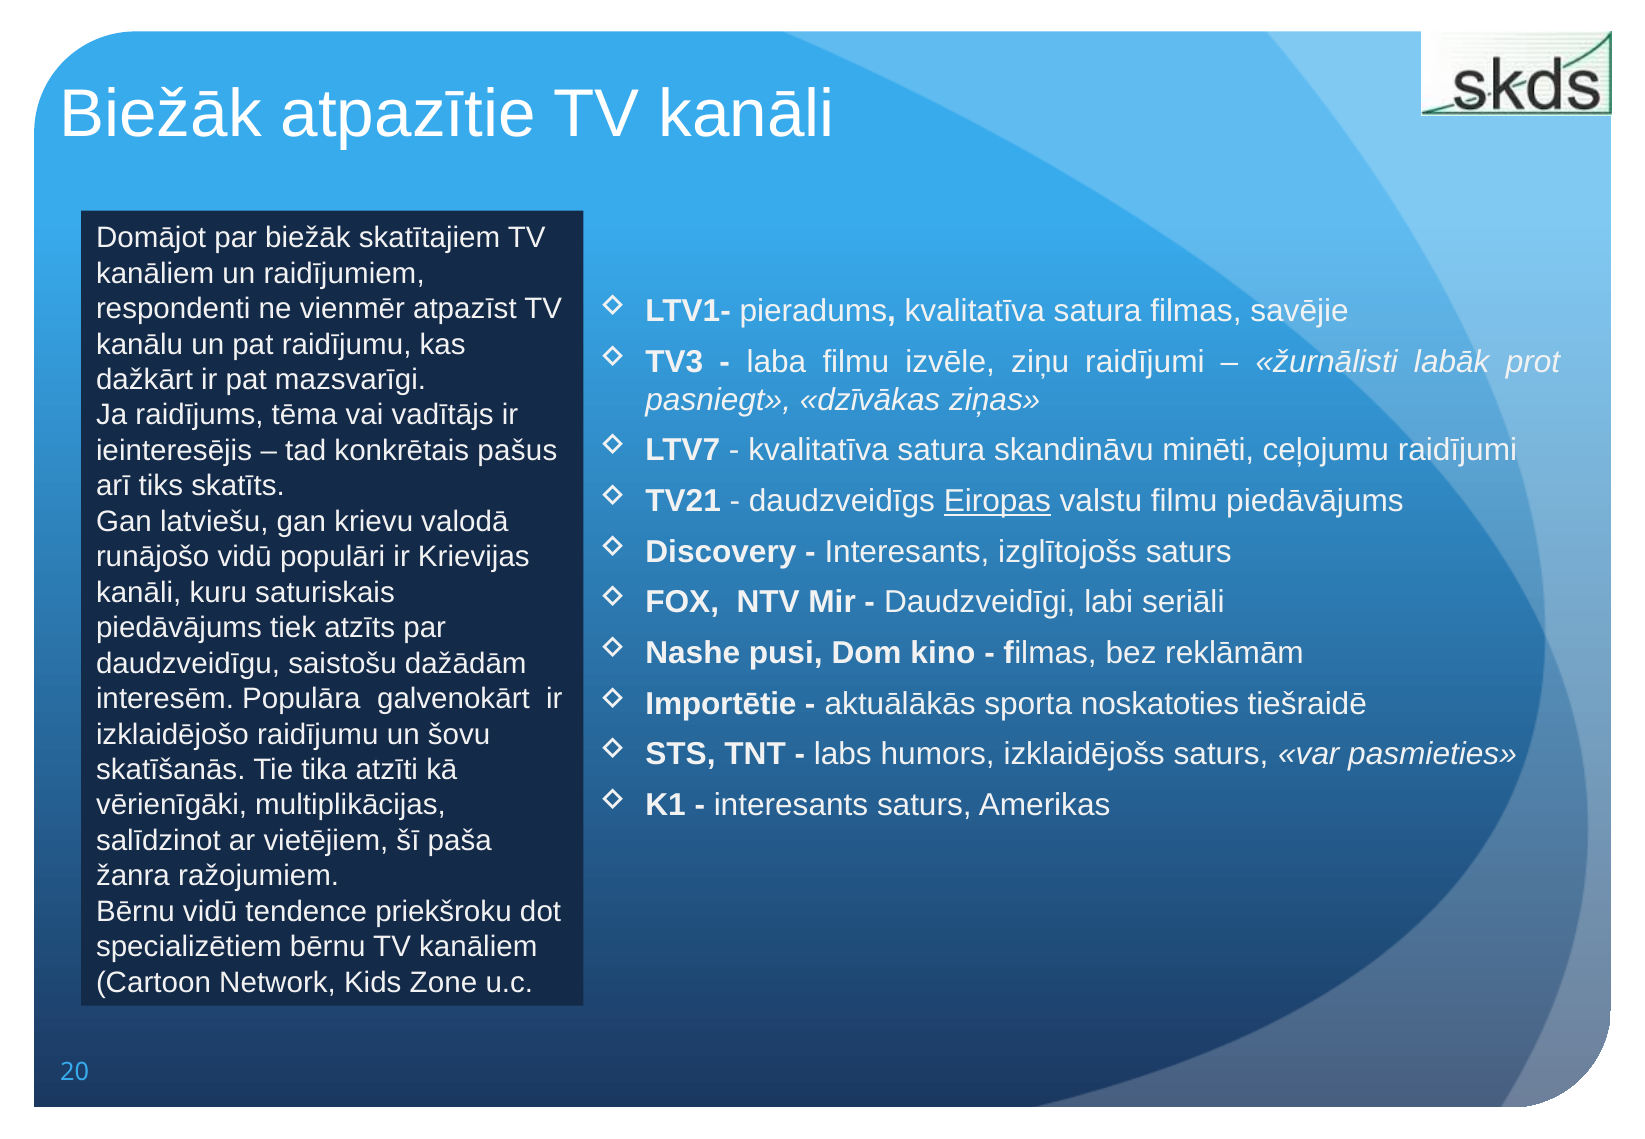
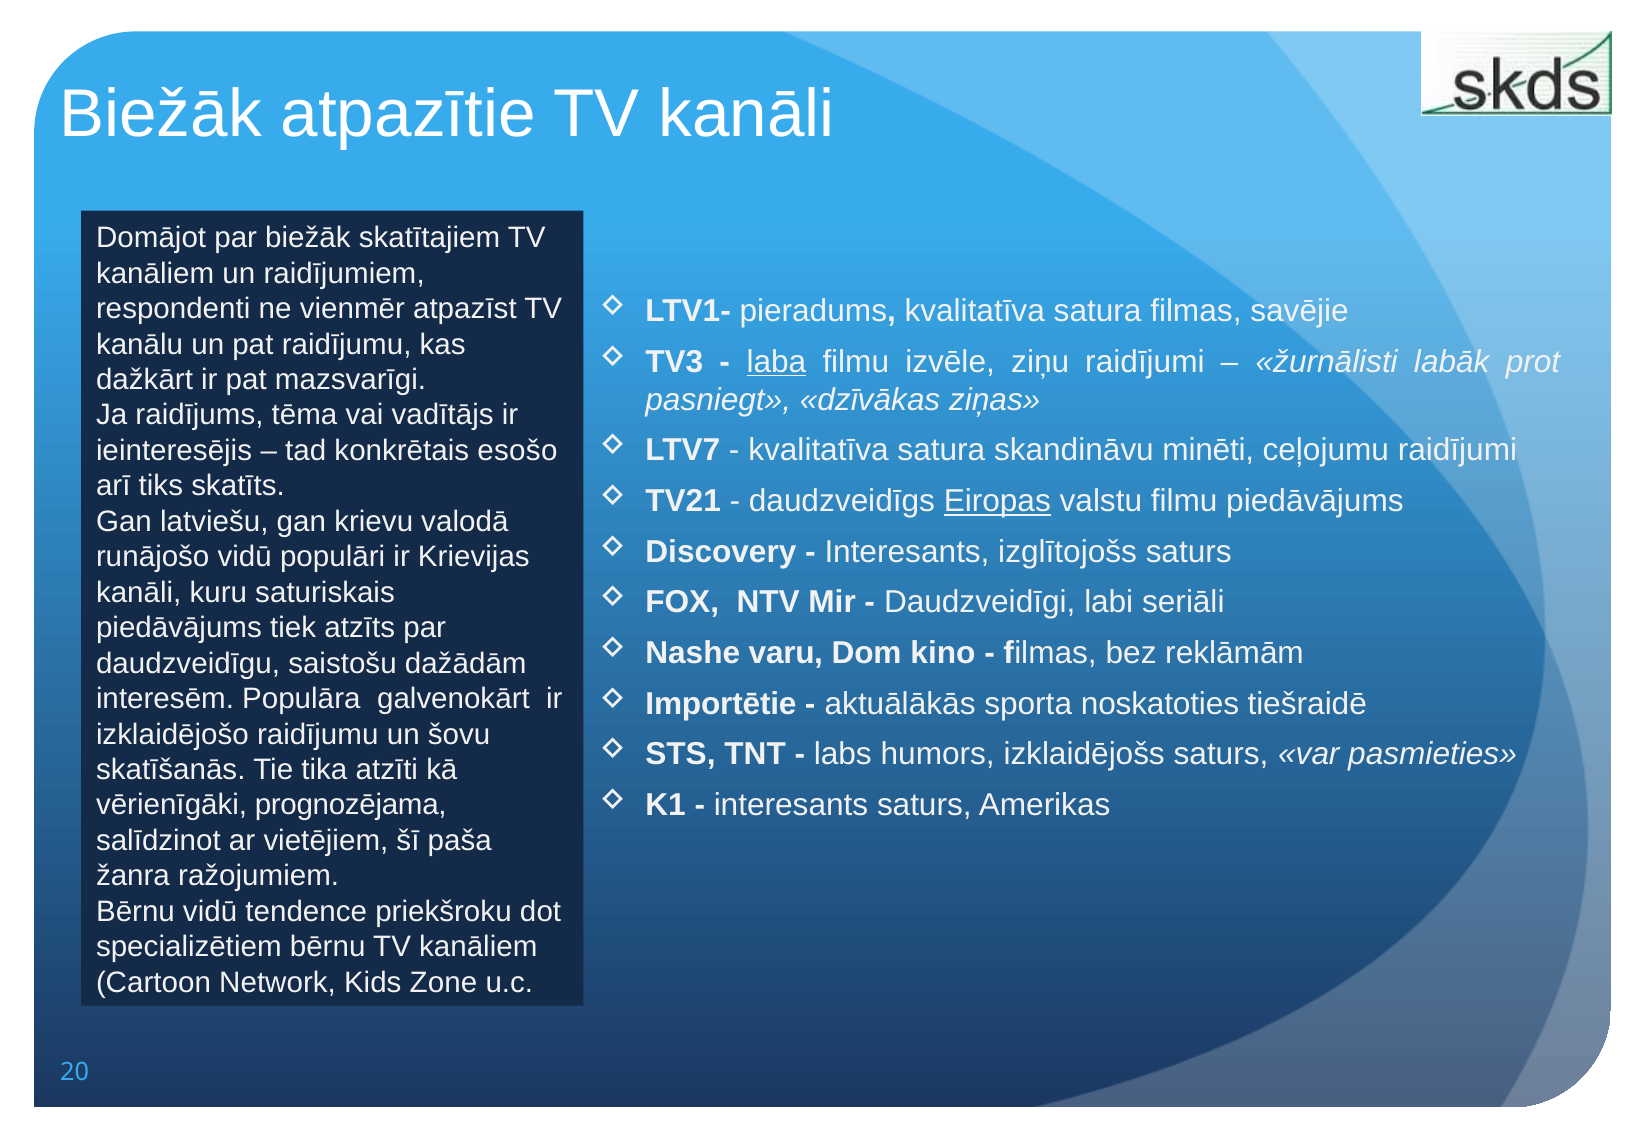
laba underline: none -> present
pašus: pašus -> esošo
pusi: pusi -> varu
multiplikācijas: multiplikācijas -> prognozējama
